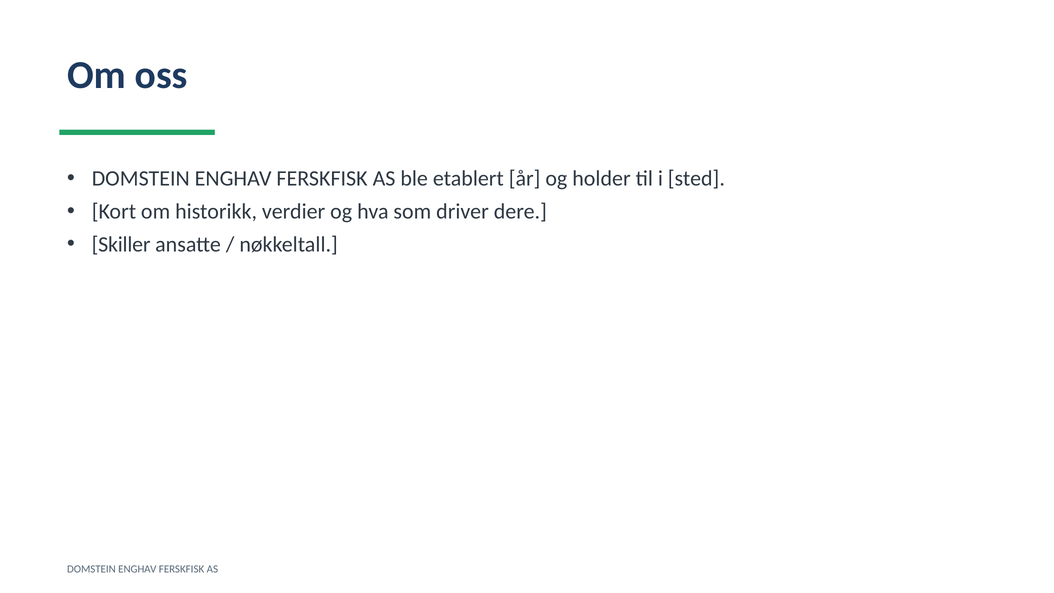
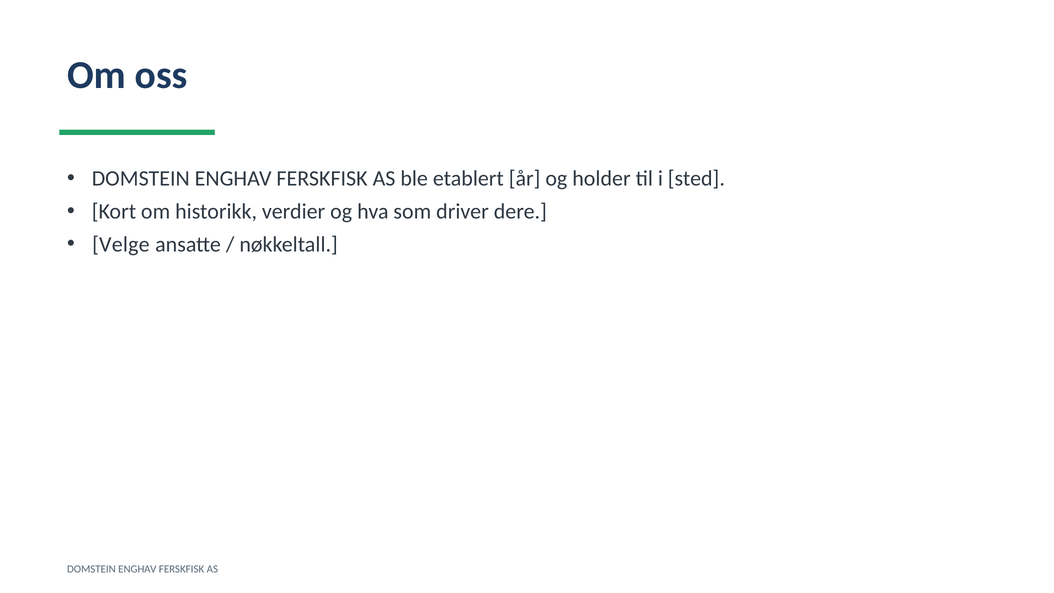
Skiller: Skiller -> Velge
